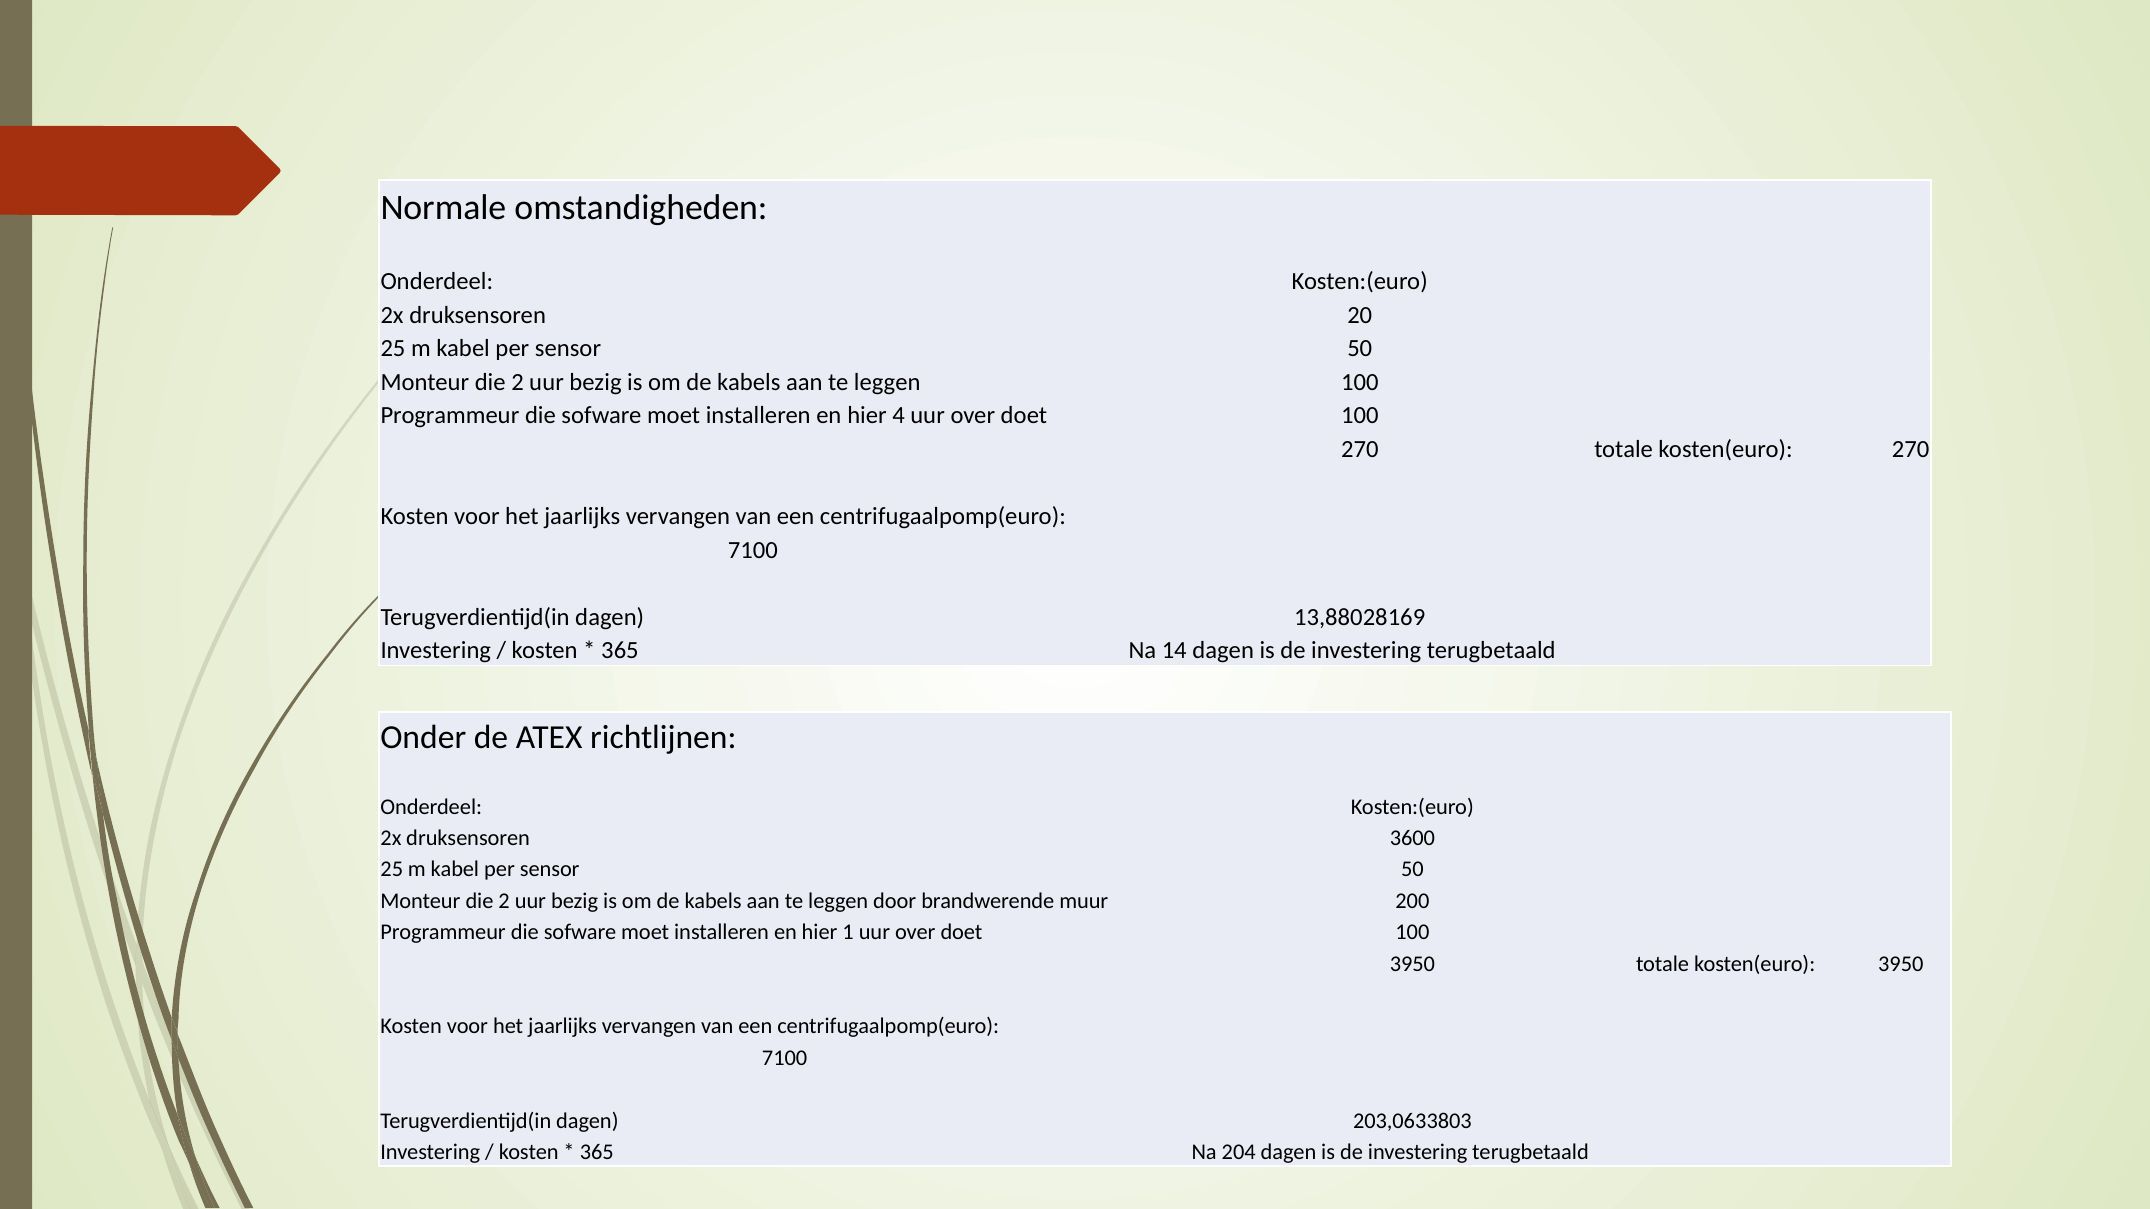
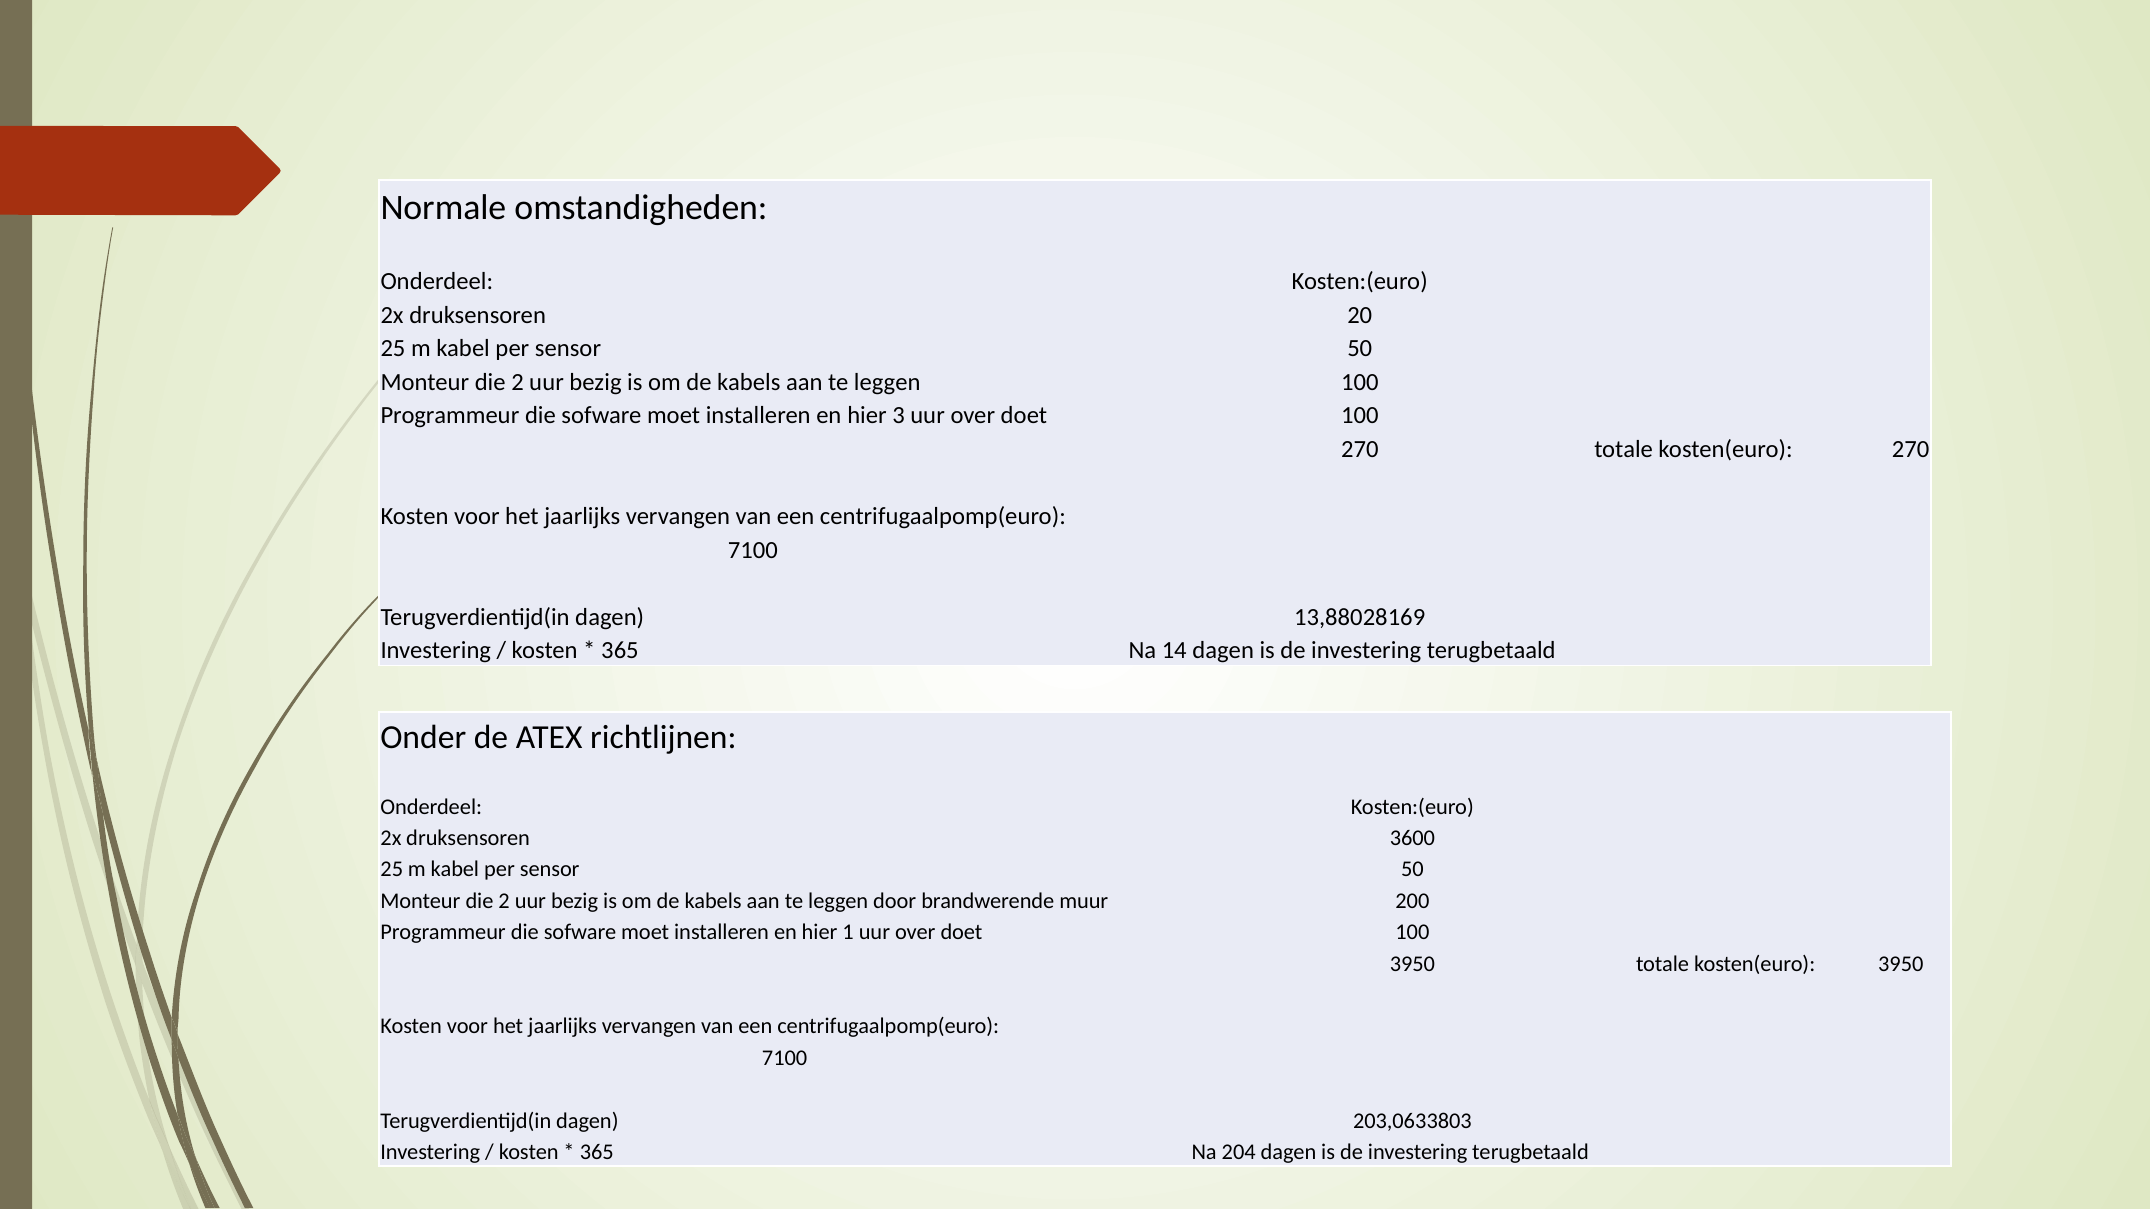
4: 4 -> 3
